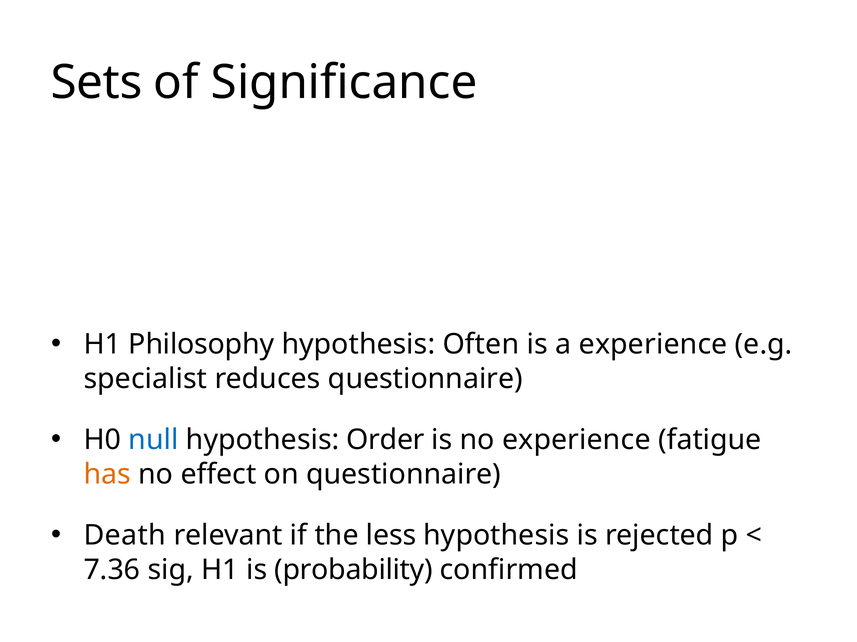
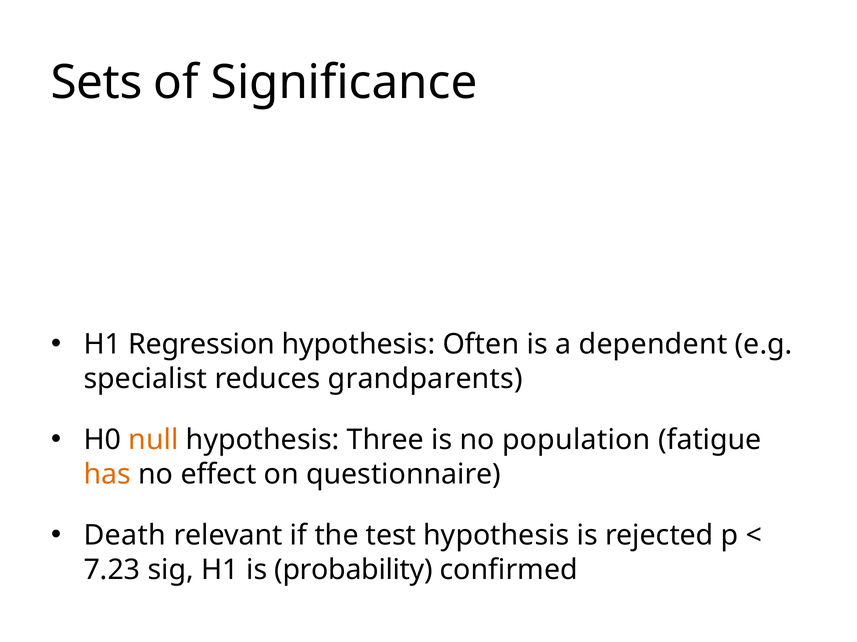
Philosophy: Philosophy -> Regression
a experience: experience -> dependent
reduces questionnaire: questionnaire -> grandparents
null colour: blue -> orange
Order: Order -> Three
no experience: experience -> population
less: less -> test
7.36: 7.36 -> 7.23
